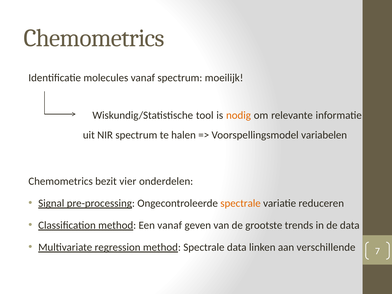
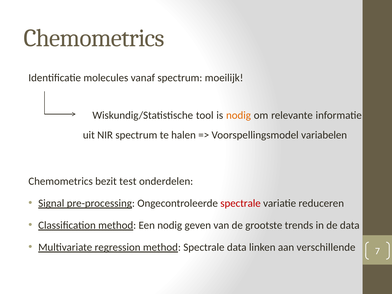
vier: vier -> test
spectrale at (241, 203) colour: orange -> red
Een vanaf: vanaf -> nodig
